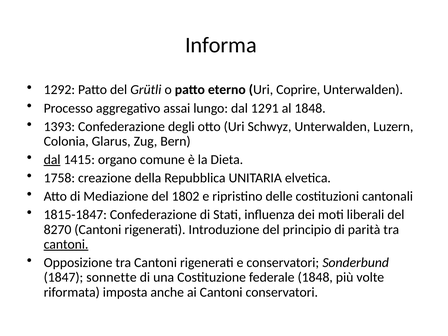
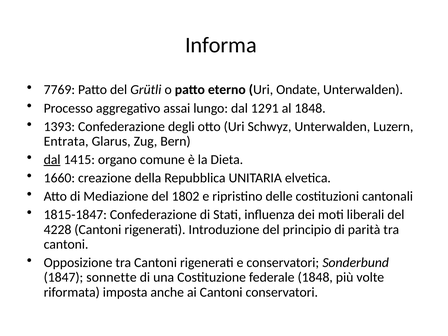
1292: 1292 -> 7769
Coprire: Coprire -> Ondate
Colonia: Colonia -> Entrata
1758: 1758 -> 1660
8270: 8270 -> 4228
cantoni at (66, 244) underline: present -> none
